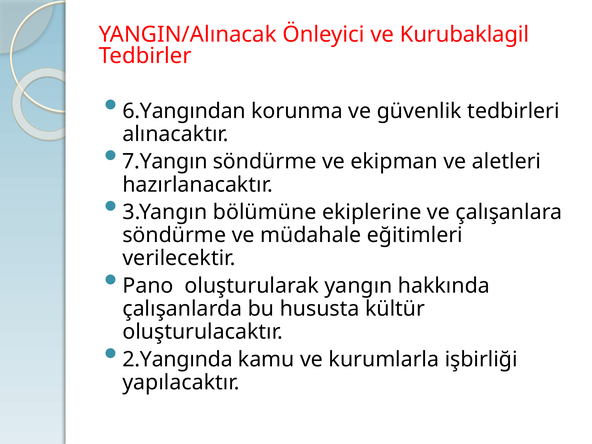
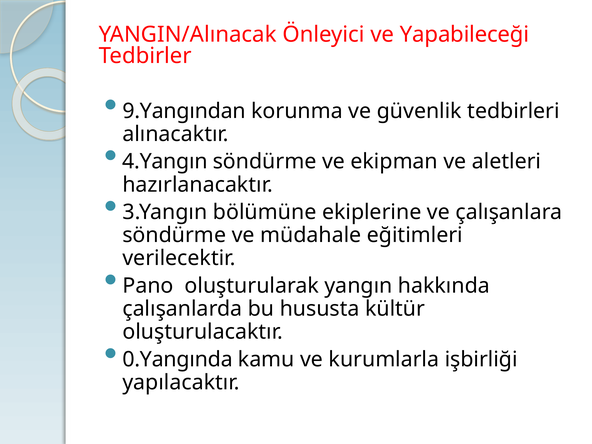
Kurubaklagil: Kurubaklagil -> Yapabileceği
6.Yangından: 6.Yangından -> 9.Yangından
7.Yangın: 7.Yangın -> 4.Yangın
2.Yangında: 2.Yangında -> 0.Yangında
